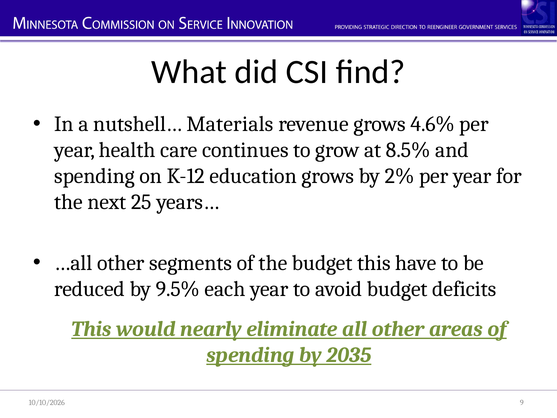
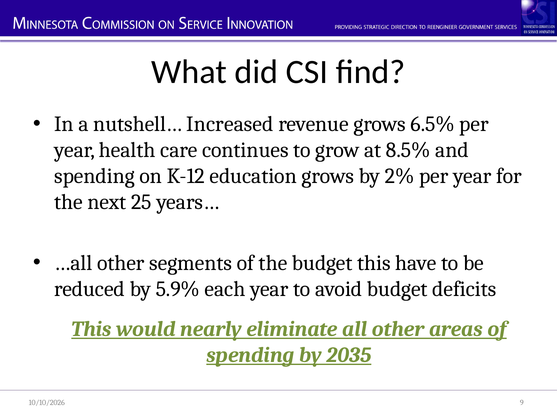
Materials: Materials -> Increased
4.6%: 4.6% -> 6.5%
9.5%: 9.5% -> 5.9%
